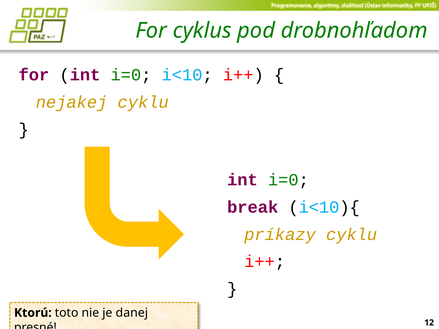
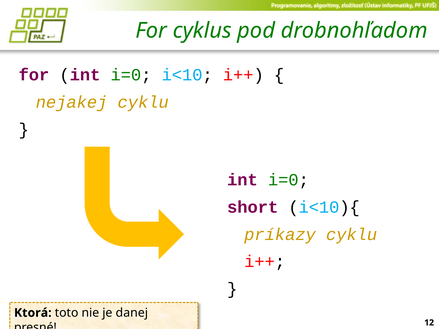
break: break -> short
Ktorú: Ktorú -> Ktorá
